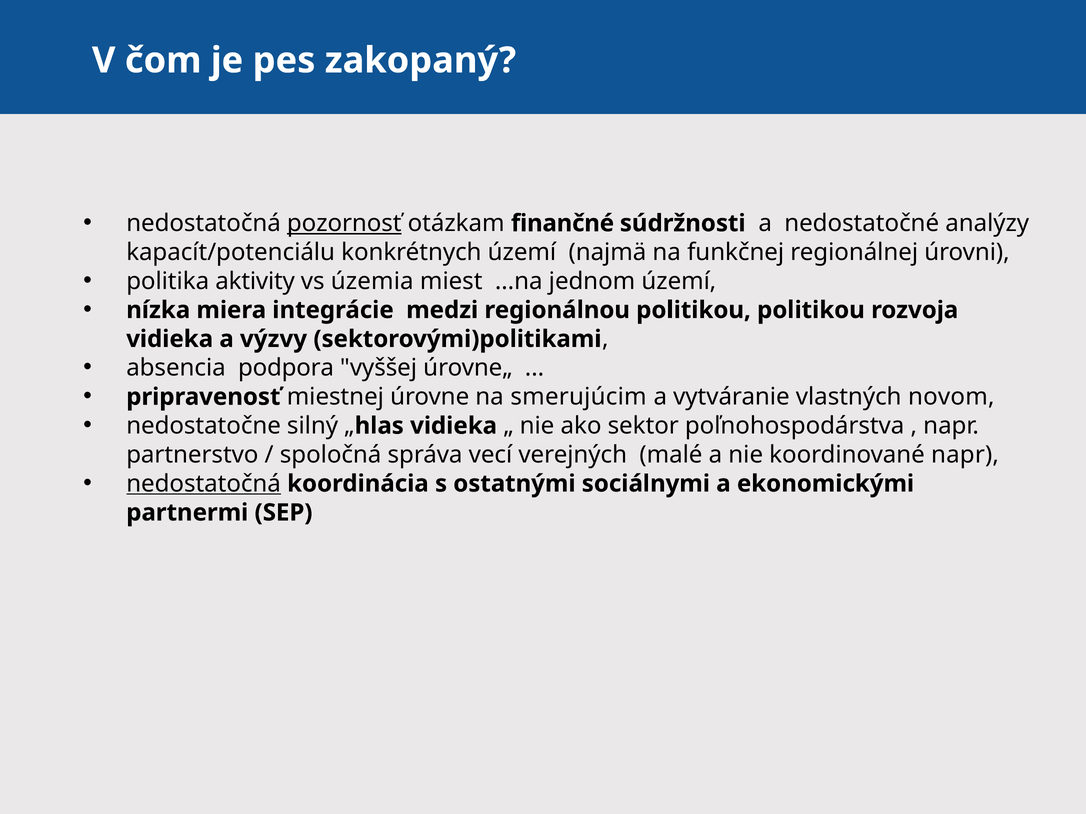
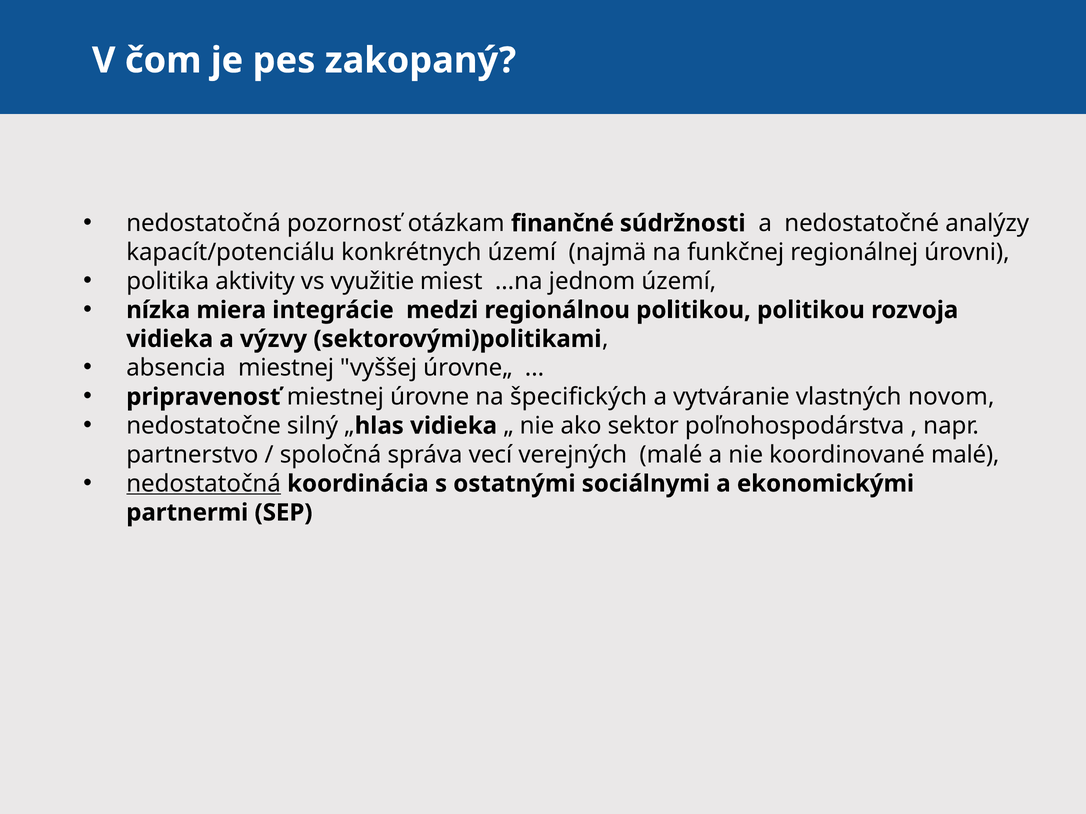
pozornosť underline: present -> none
územia: územia -> využitie
absencia podpora: podpora -> miestnej
smerujúcim: smerujúcim -> špecifických
koordinované napr: napr -> malé
